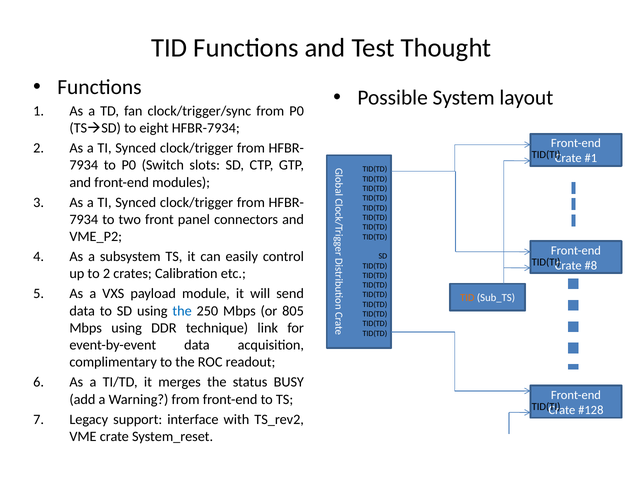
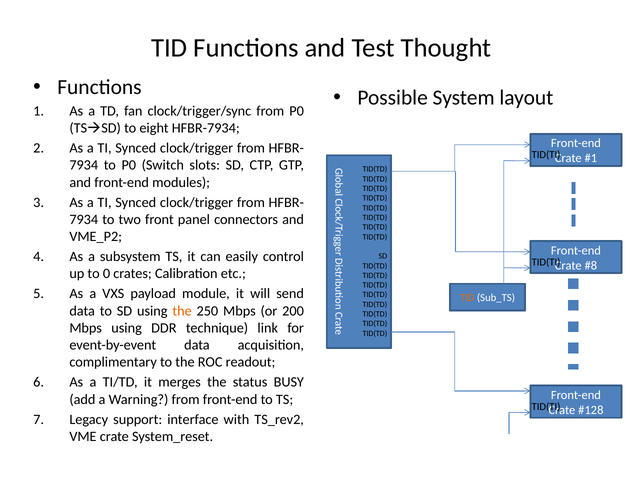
to 2: 2 -> 0
the at (182, 311) colour: blue -> orange
805: 805 -> 200
